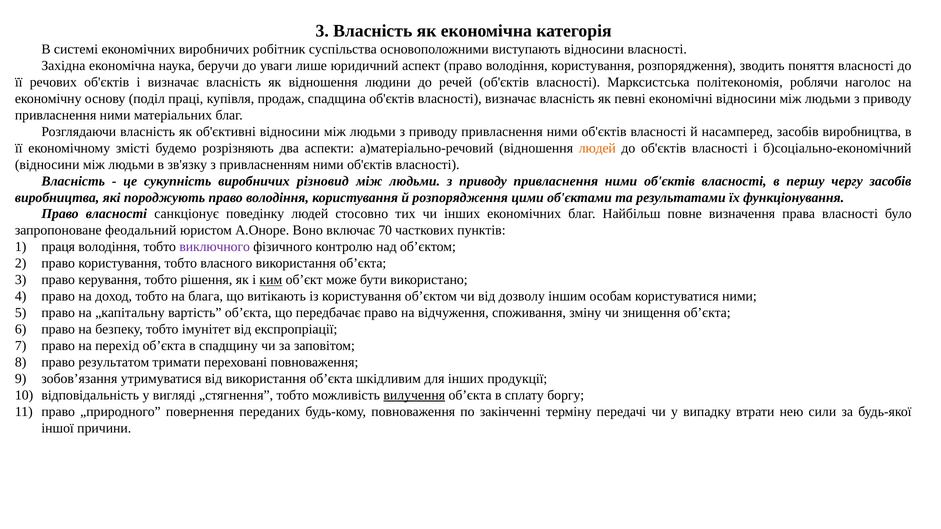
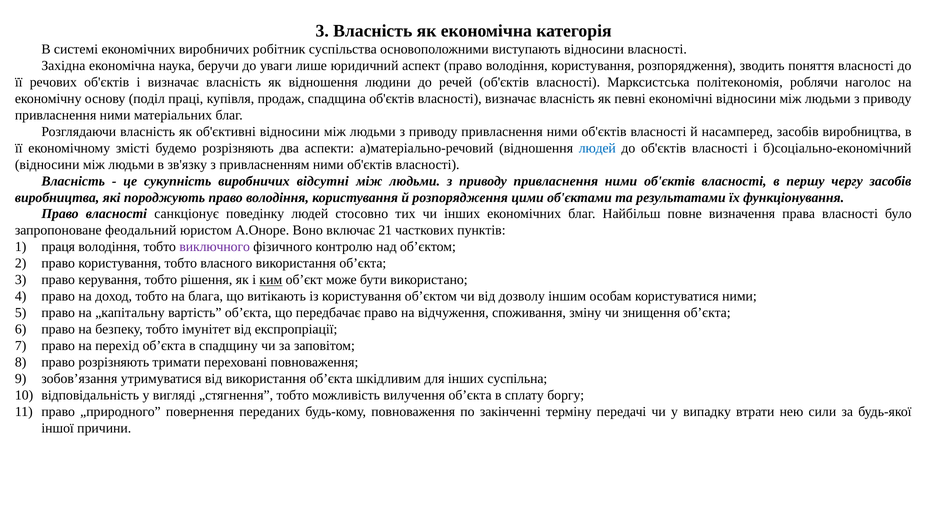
людей at (597, 148) colour: orange -> blue
різновид: різновид -> відсутні
70: 70 -> 21
право результатом: результатом -> розрізняють
продукції: продукції -> суспільна
вилучення underline: present -> none
